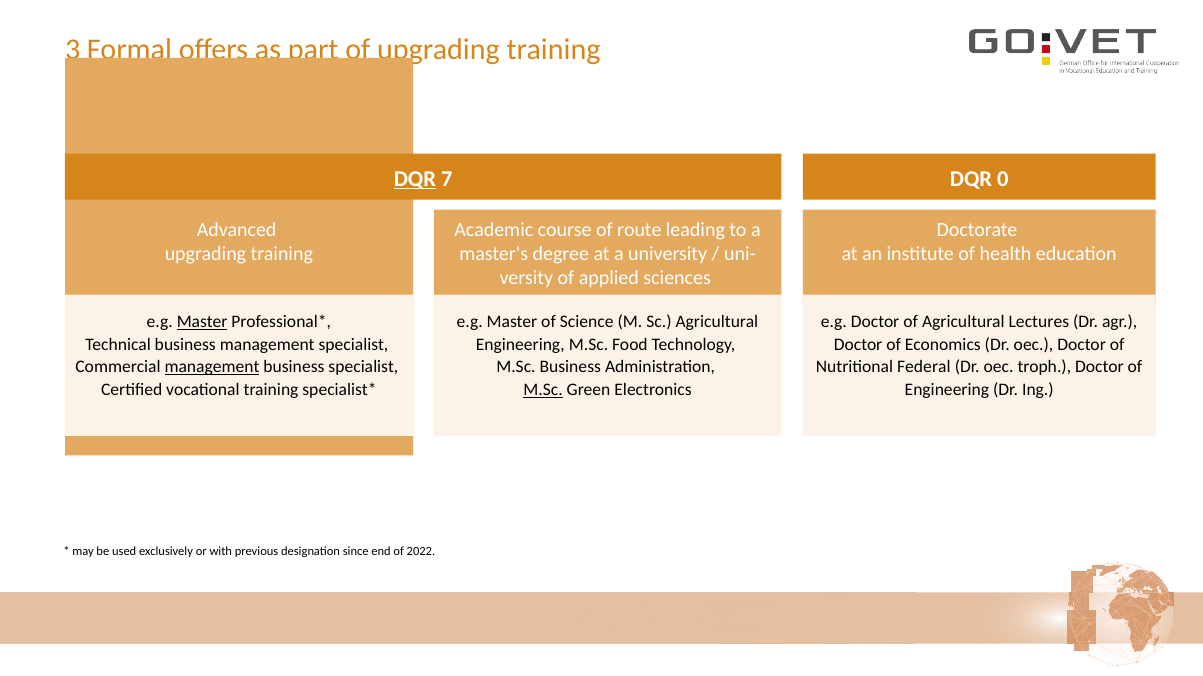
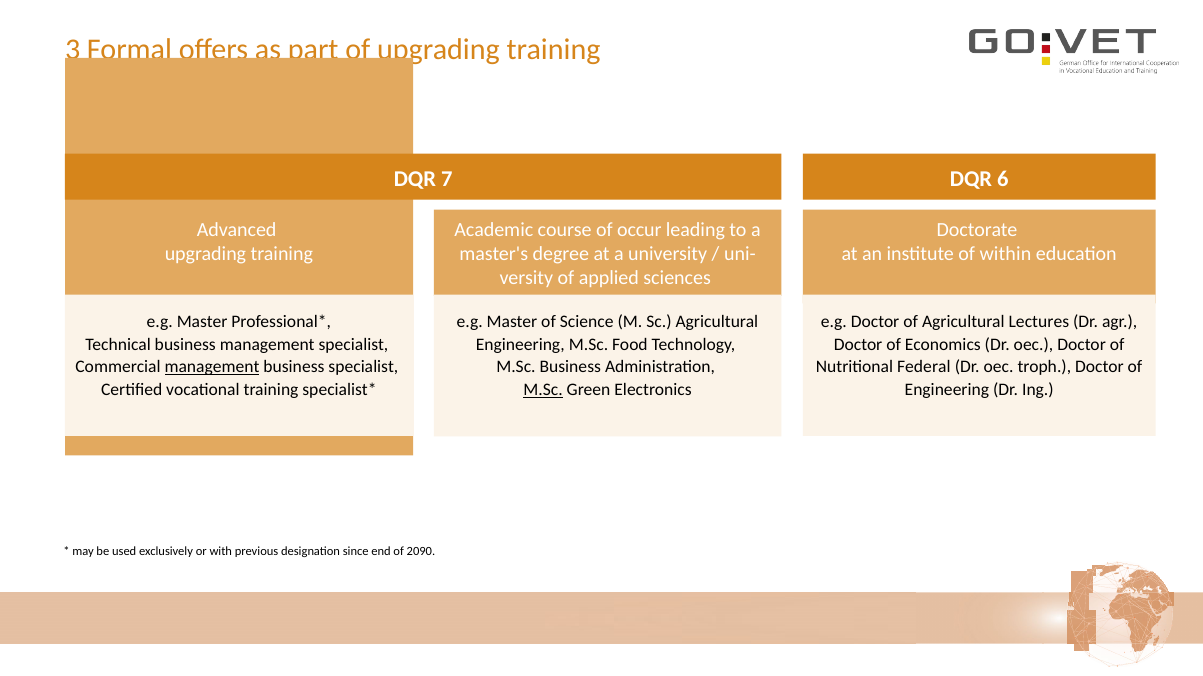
DQR at (415, 179) underline: present -> none
0: 0 -> 6
route: route -> occur
health: health -> within
Master at (202, 322) underline: present -> none
2022: 2022 -> 2090
